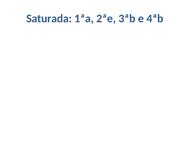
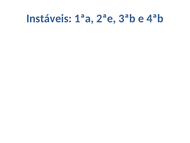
Saturada: Saturada -> Instáveis
